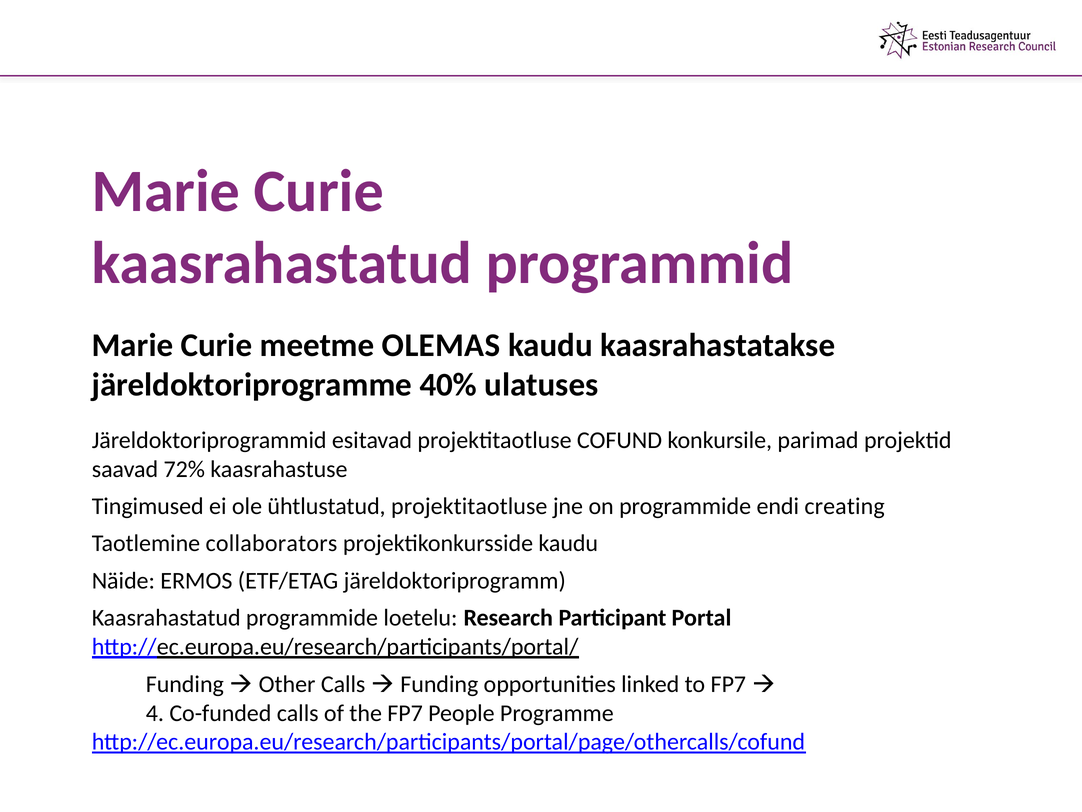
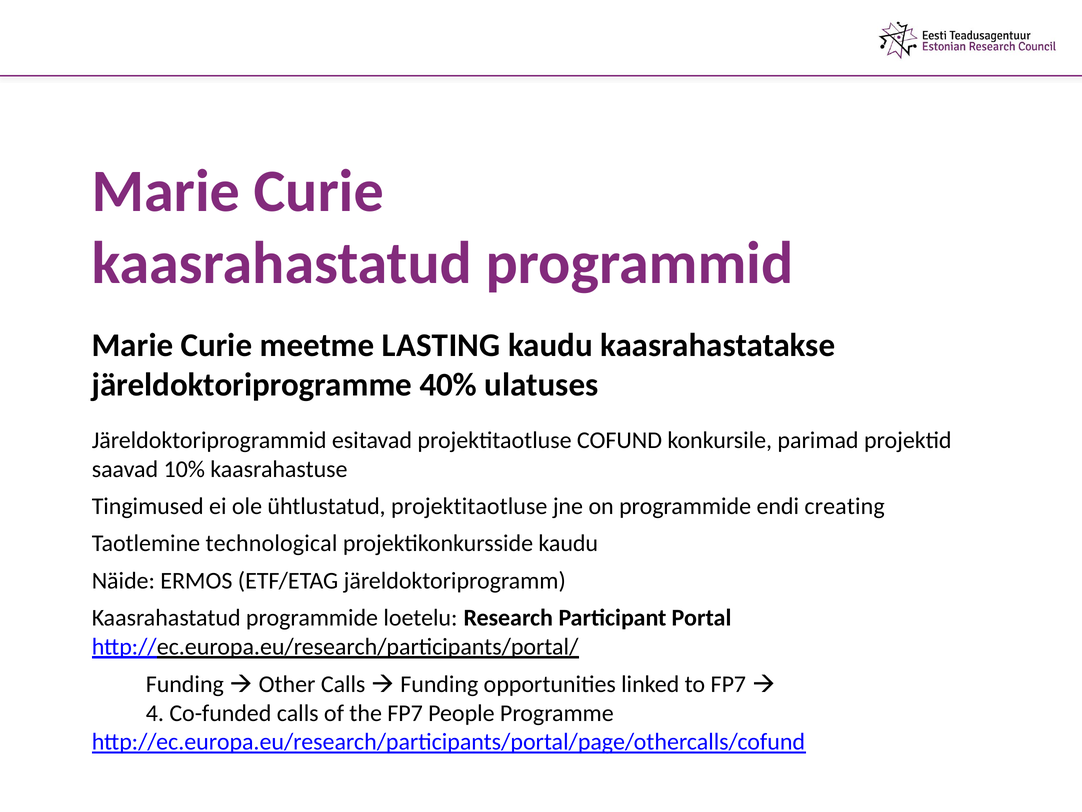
OLEMAS: OLEMAS -> LASTING
72%: 72% -> 10%
collaborators: collaborators -> technological
